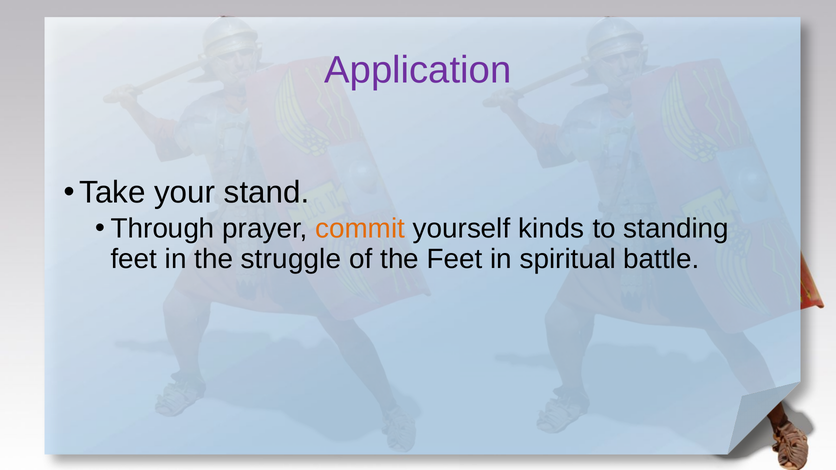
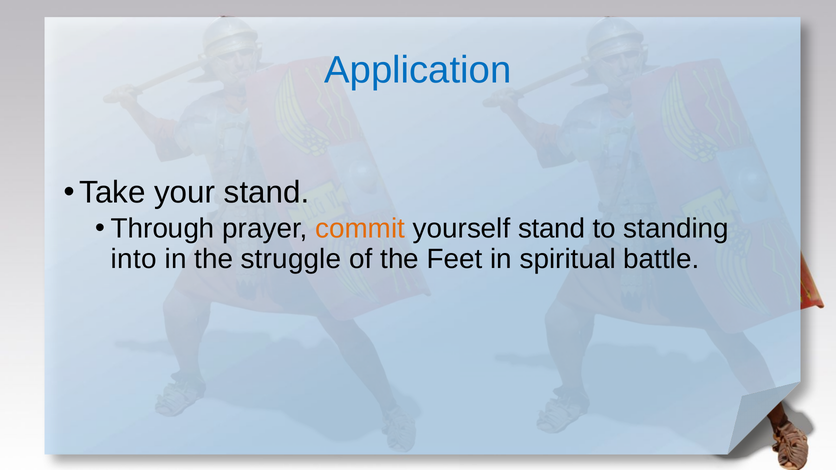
Application colour: purple -> blue
yourself kinds: kinds -> stand
feet at (134, 259): feet -> into
